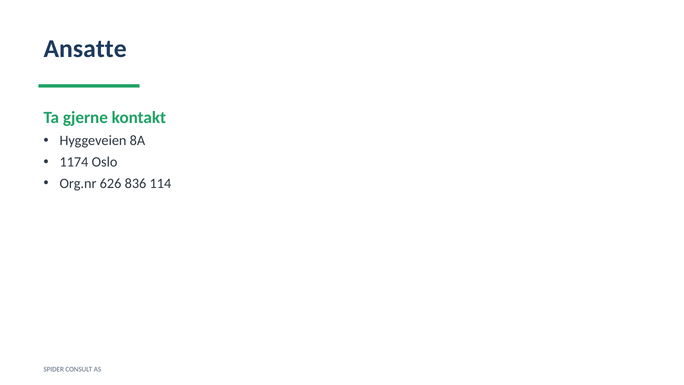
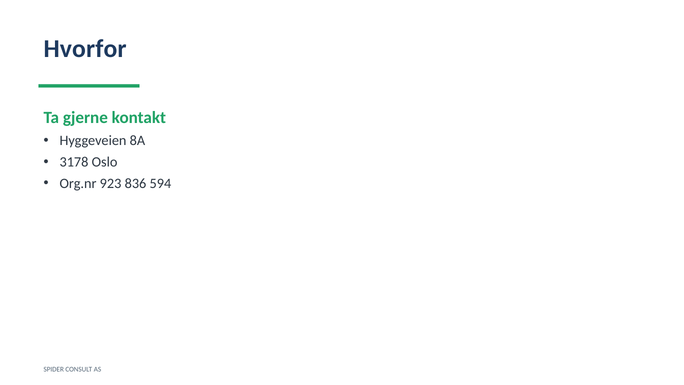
Ansatte: Ansatte -> Hvorfor
1174: 1174 -> 3178
626: 626 -> 923
114: 114 -> 594
